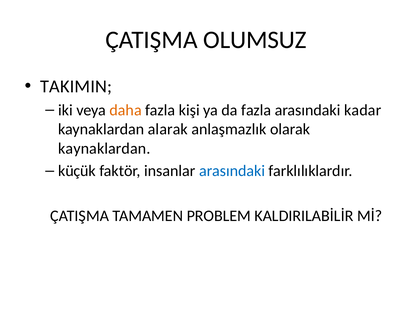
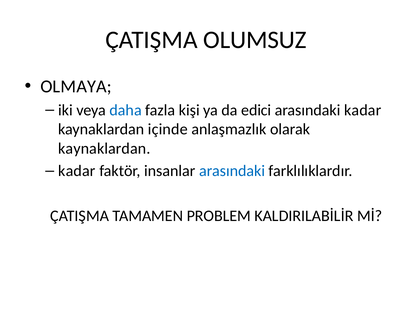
TAKIMIN: TAKIMIN -> OLMAYA
daha colour: orange -> blue
da fazla: fazla -> edici
alarak: alarak -> içinde
küçük at (77, 171): küçük -> kadar
